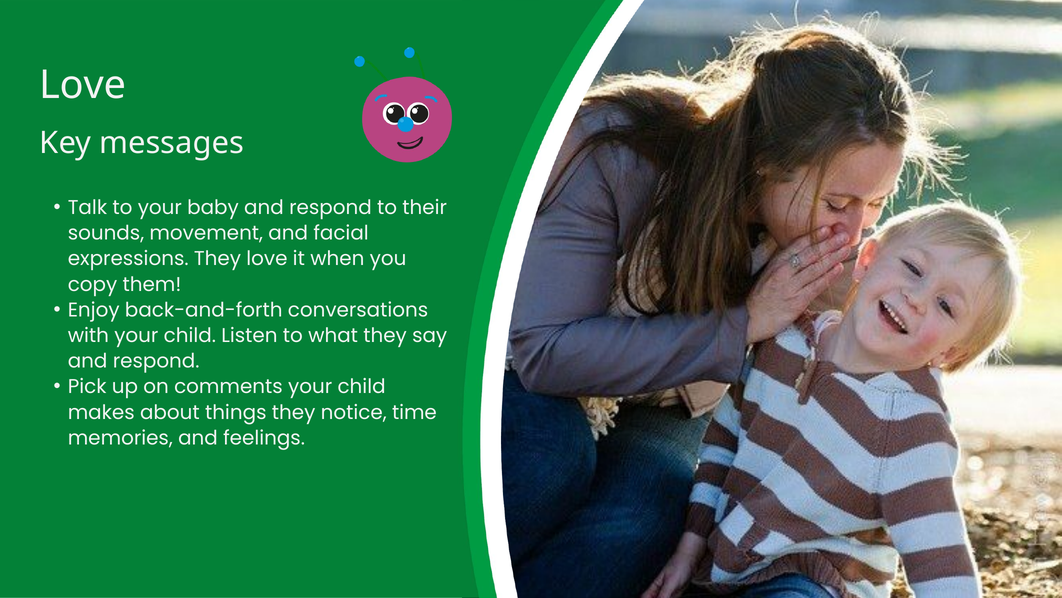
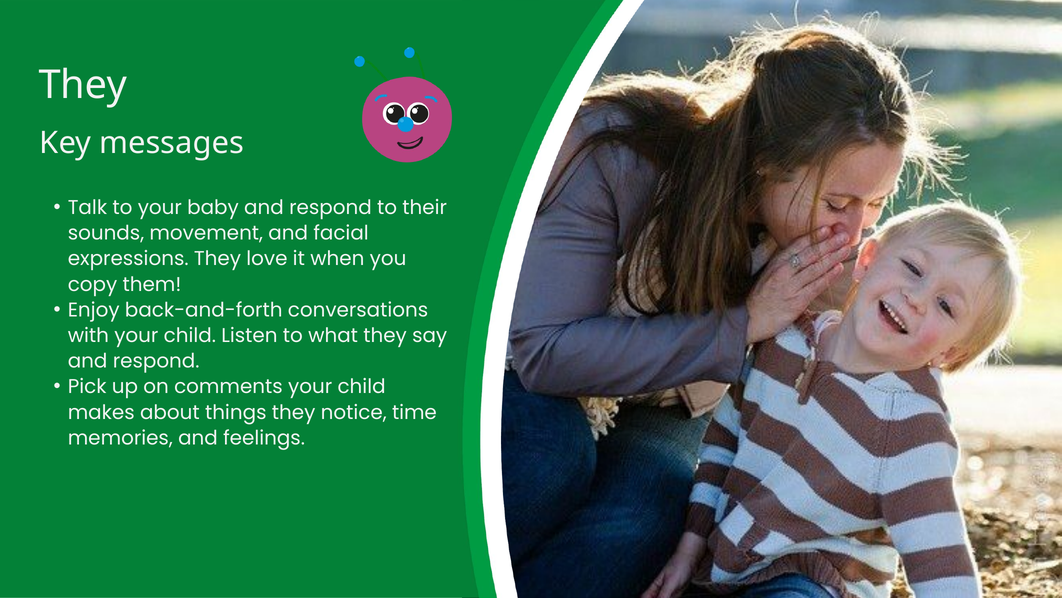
Love at (83, 85): Love -> They
